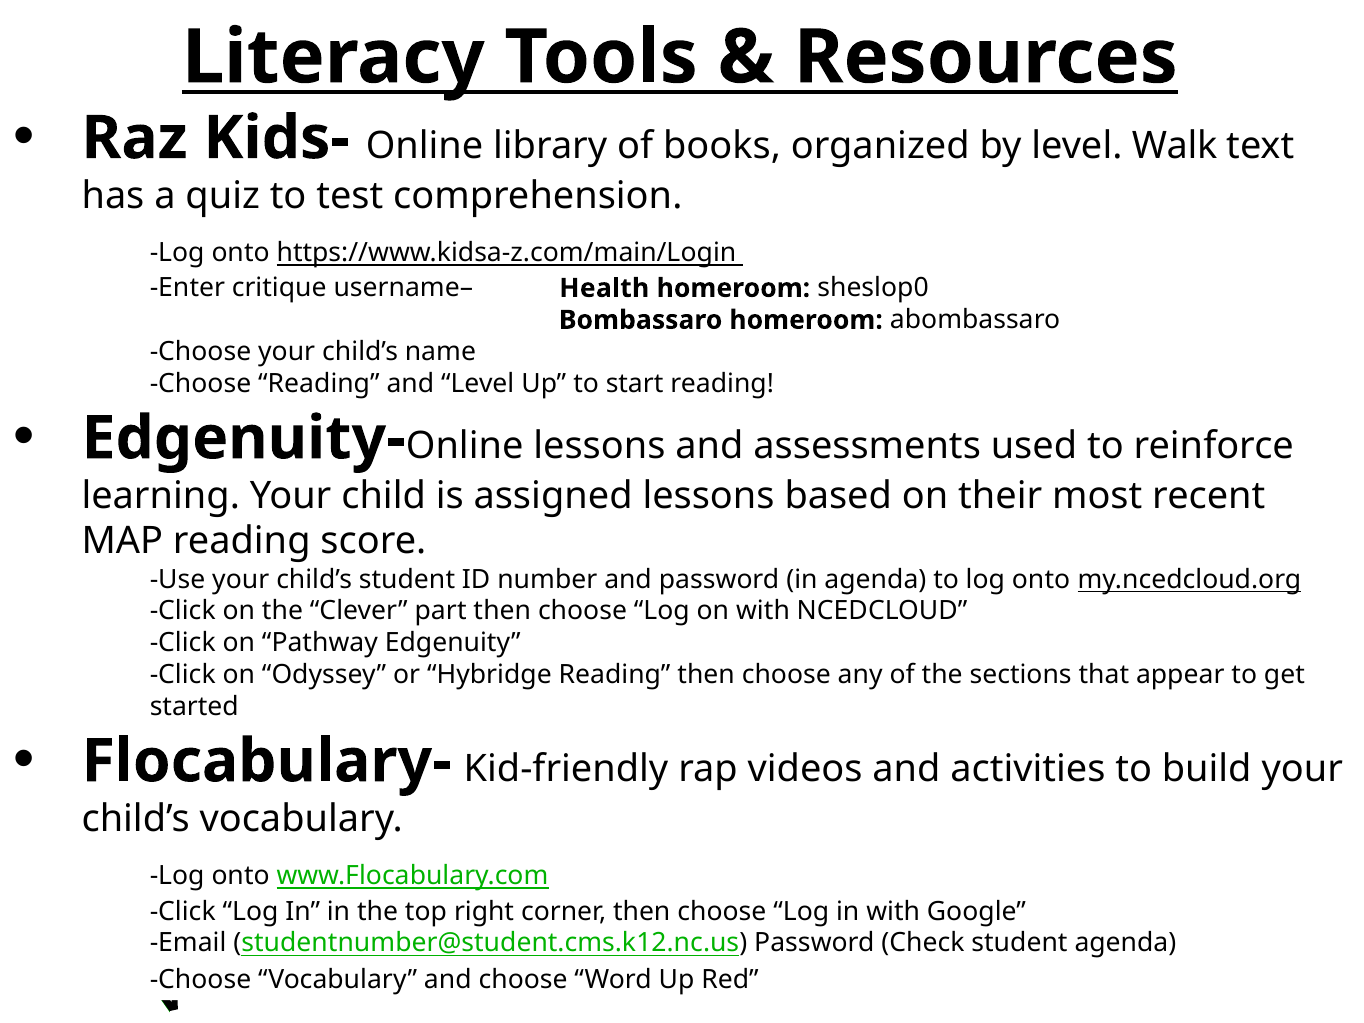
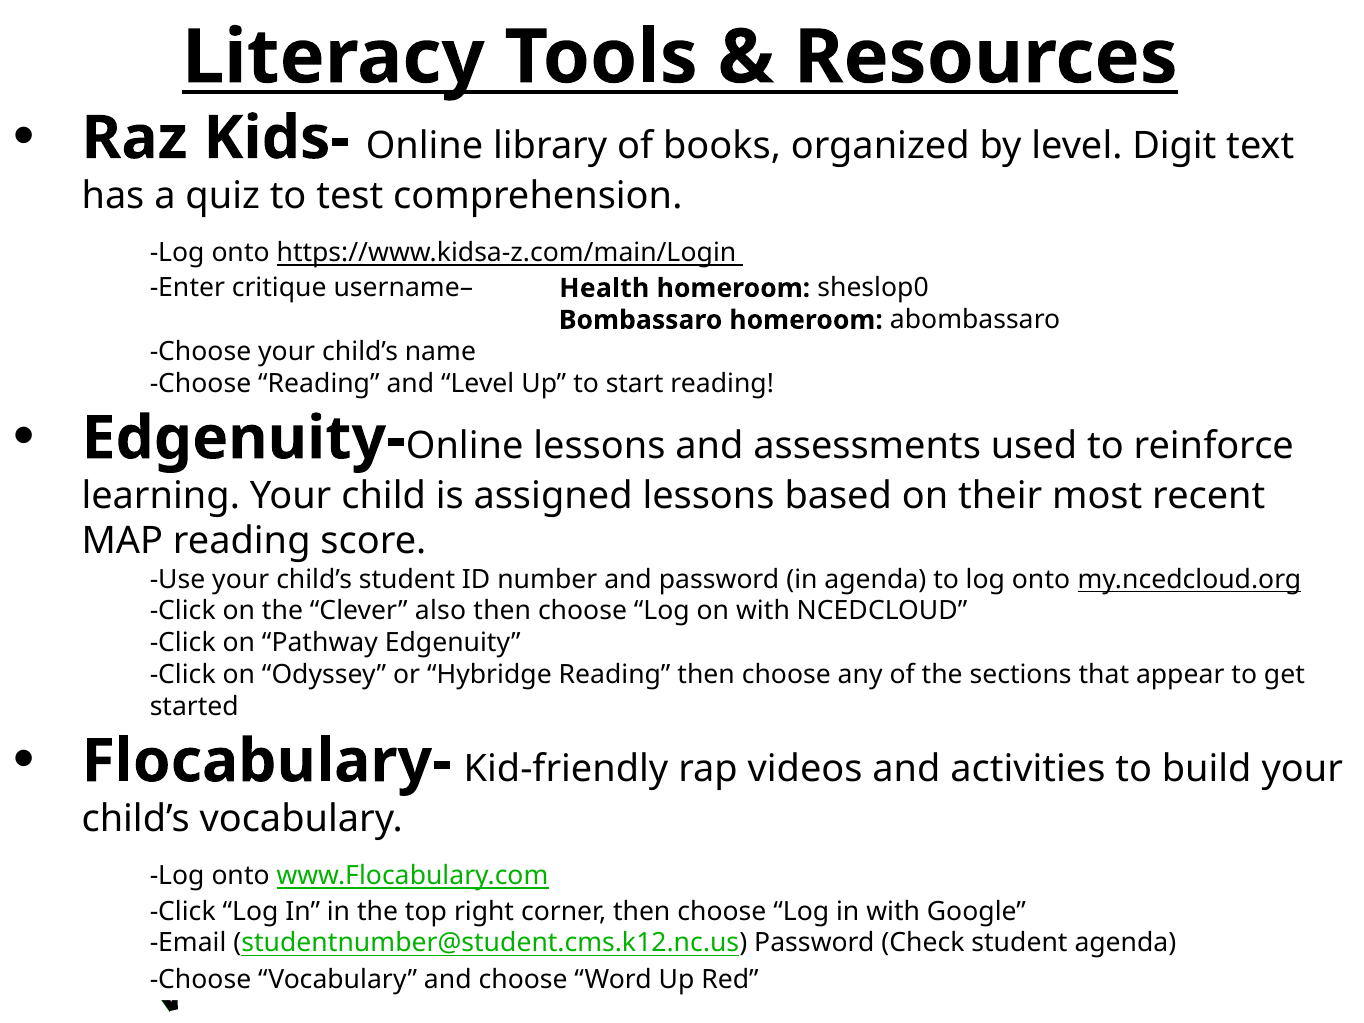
Walk: Walk -> Digit
part: part -> also
